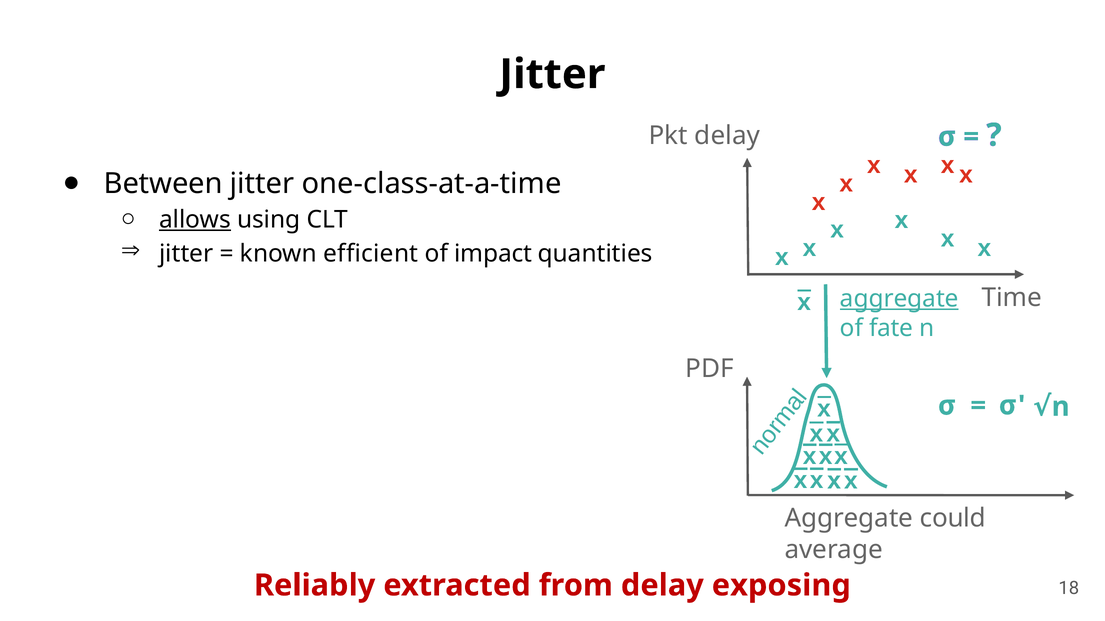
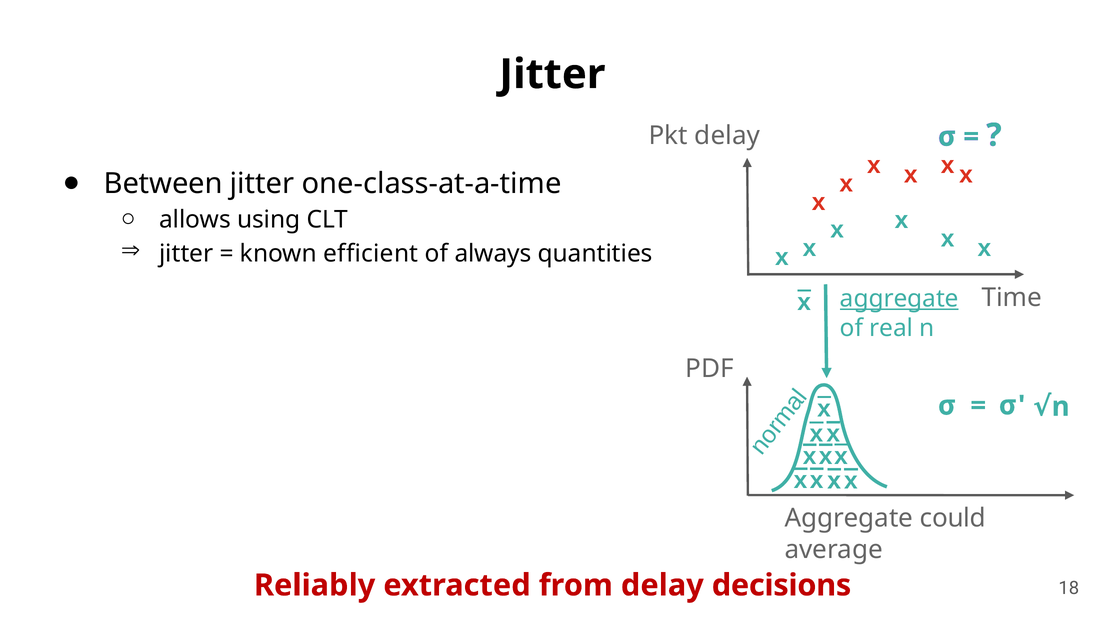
allows underline: present -> none
impact: impact -> always
fate: fate -> real
exposing: exposing -> decisions
